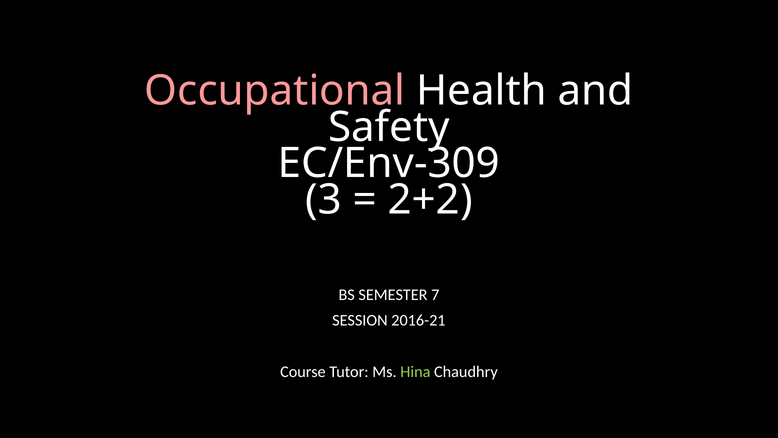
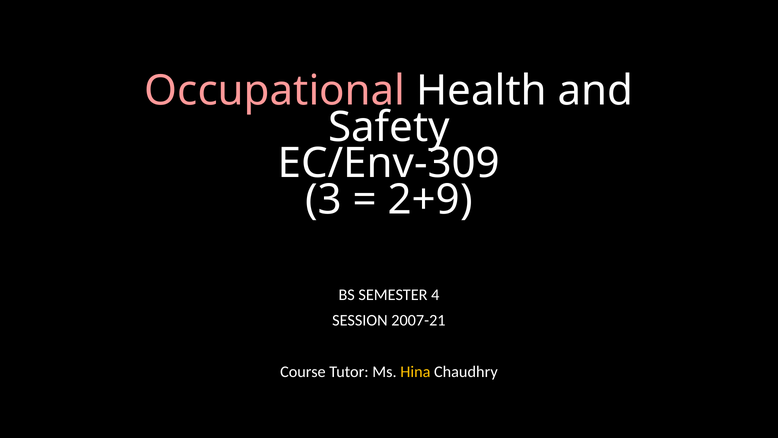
2+2: 2+2 -> 2+9
7: 7 -> 4
2016-21: 2016-21 -> 2007-21
Hina colour: light green -> yellow
